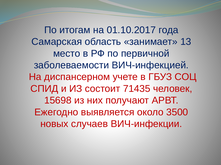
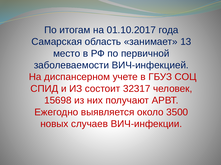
71435: 71435 -> 32317
